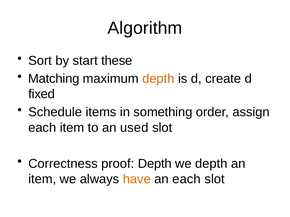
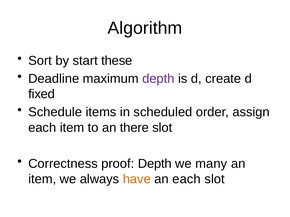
Matching: Matching -> Deadline
depth at (158, 79) colour: orange -> purple
something: something -> scheduled
used: used -> there
we depth: depth -> many
